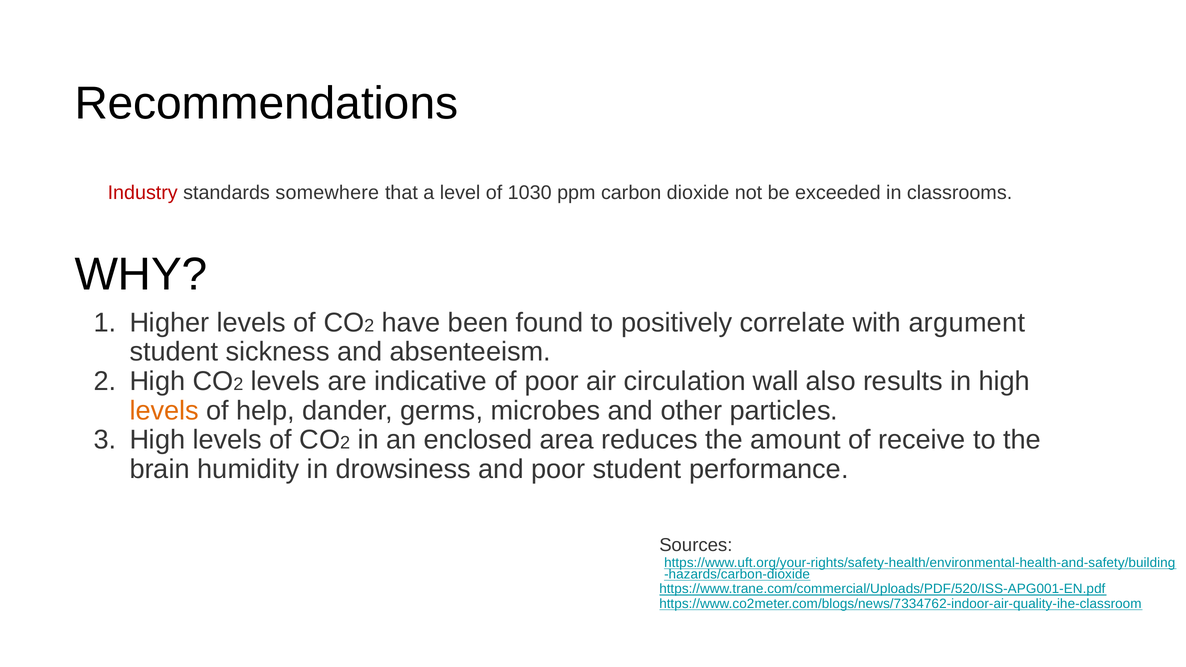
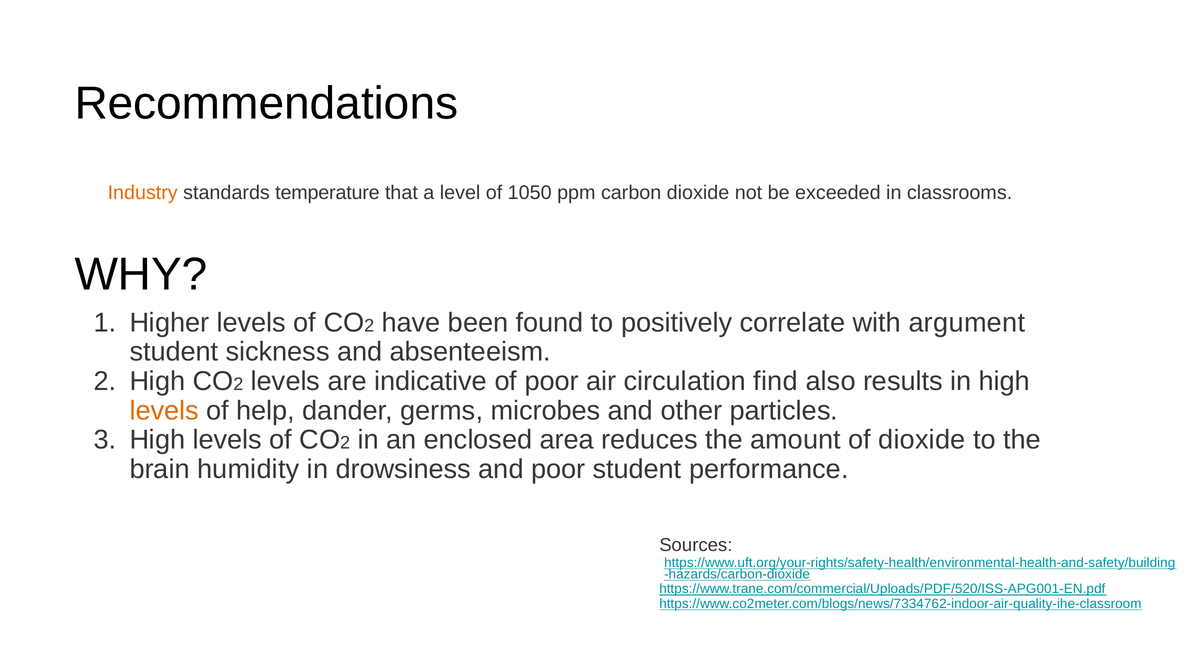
Industry colour: red -> orange
somewhere: somewhere -> temperature
1030: 1030 -> 1050
wall: wall -> find
of receive: receive -> dioxide
